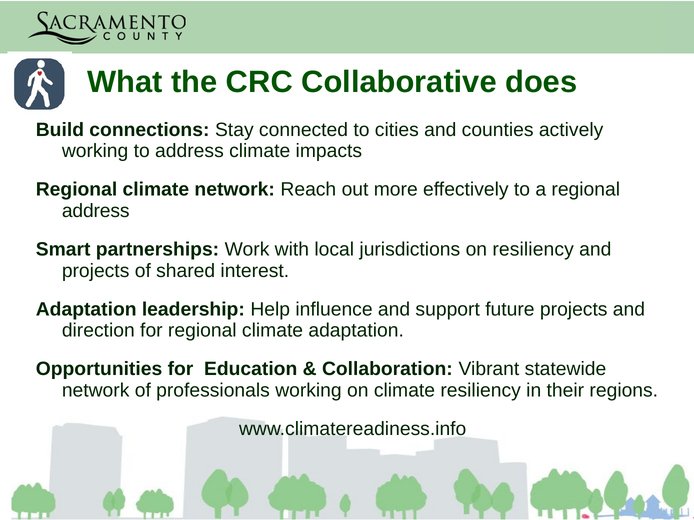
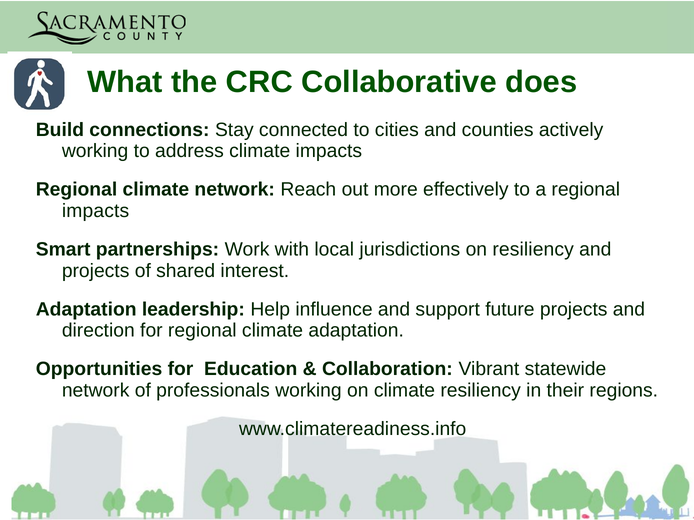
address at (96, 211): address -> impacts
